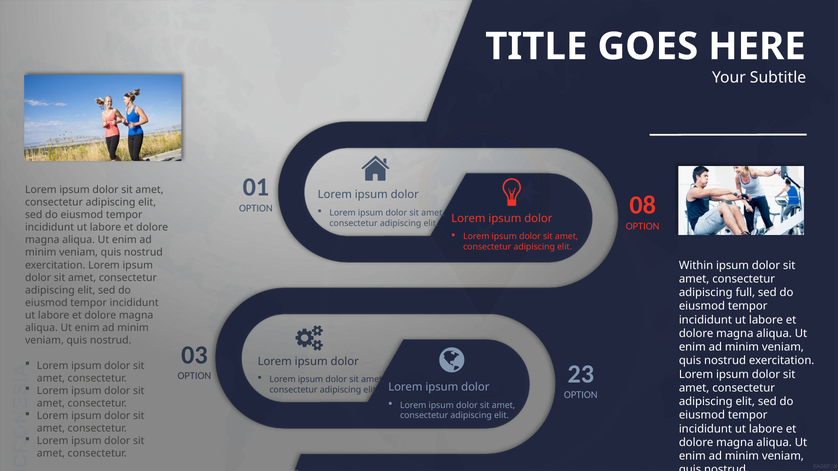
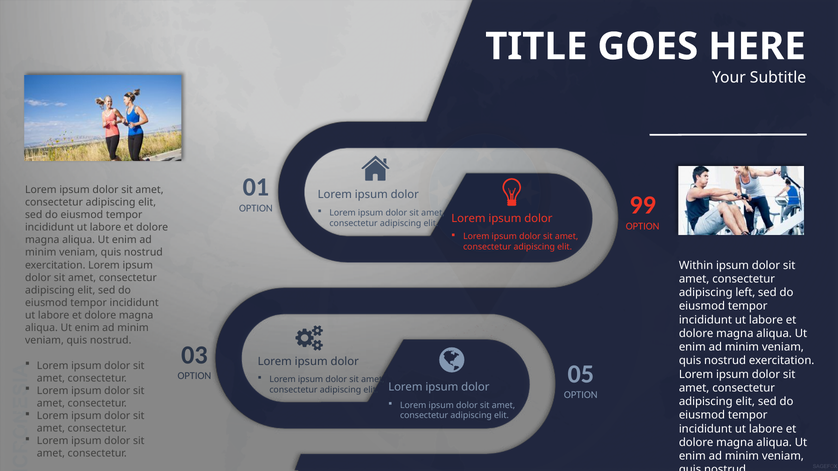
08: 08 -> 99
full: full -> left
23: 23 -> 05
